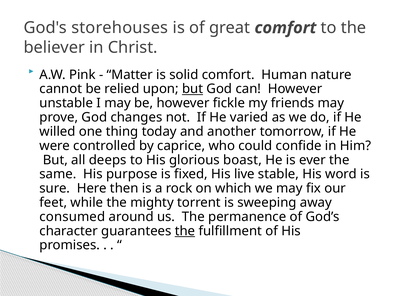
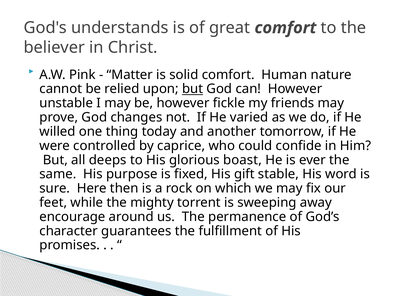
storehouses: storehouses -> understands
live: live -> gift
consumed: consumed -> encourage
the at (185, 231) underline: present -> none
